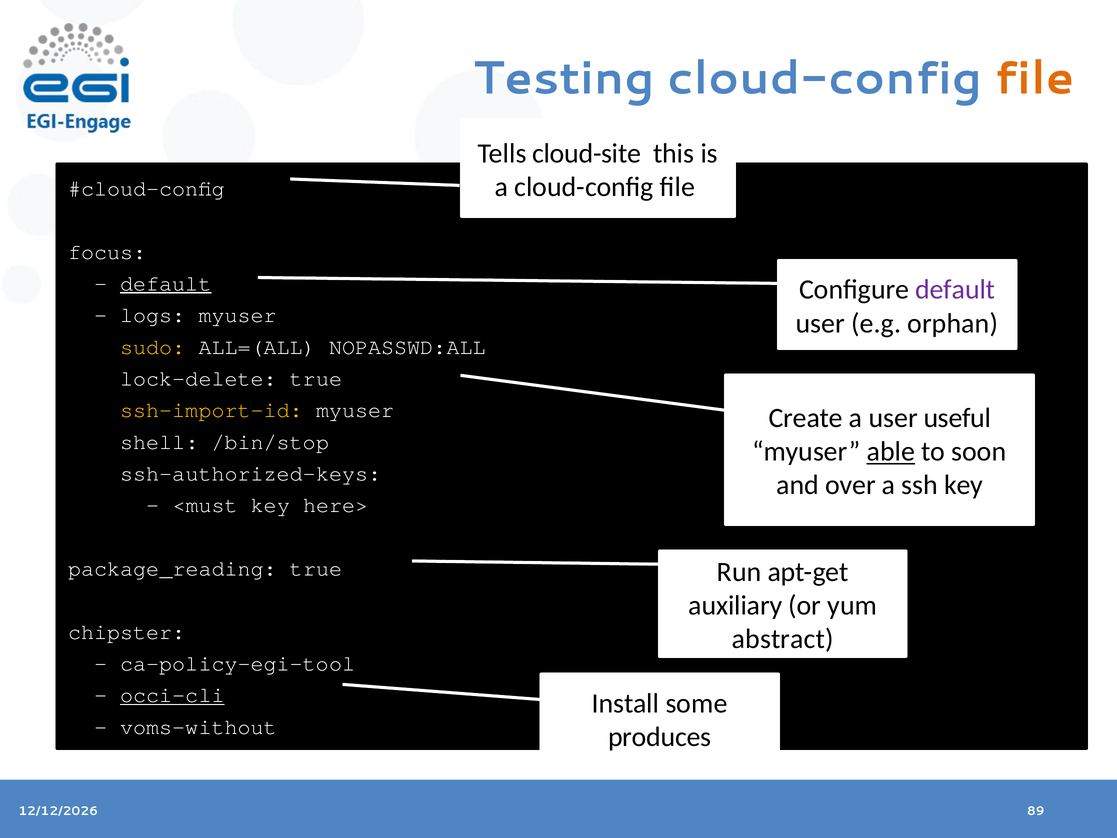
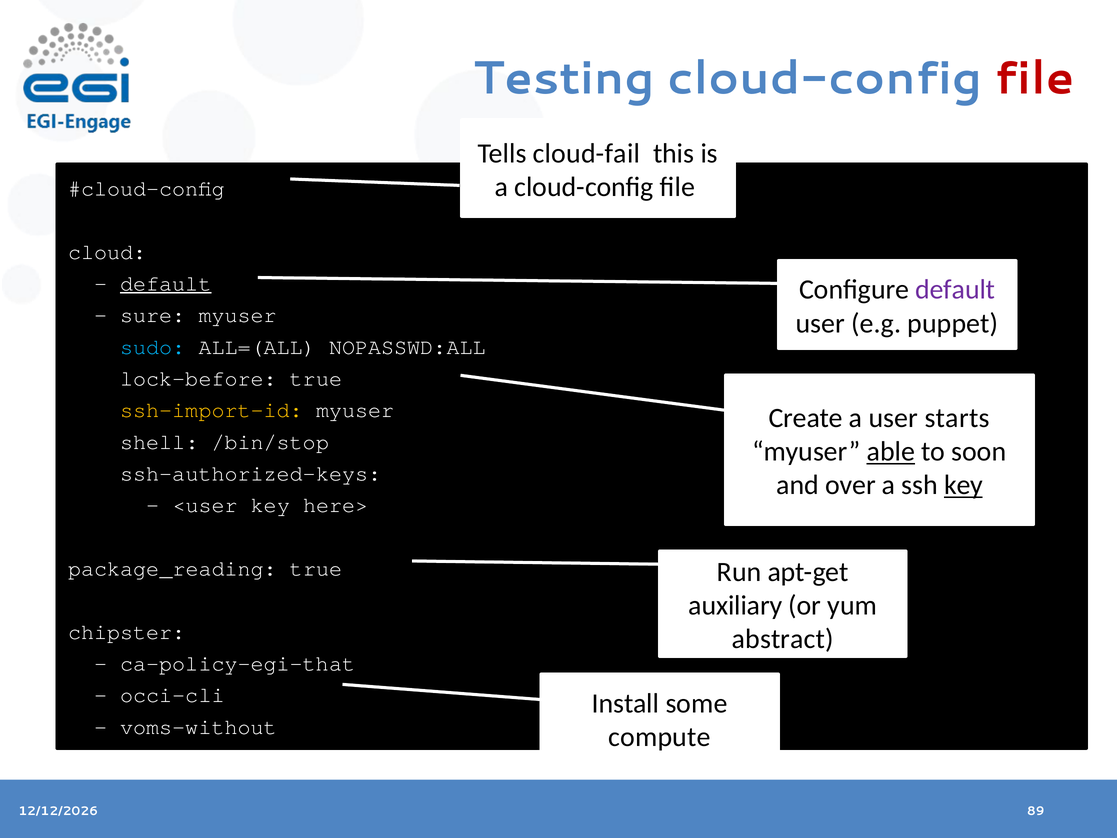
file at (1035, 78) colour: orange -> red
cloud-site: cloud-site -> cloud-fail
focus: focus -> cloud
logs: logs -> sure
orphan: orphan -> puppet
sudo colour: yellow -> light blue
lock-delete: lock-delete -> lock-before
useful: useful -> starts
key at (963, 485) underline: none -> present
<must: <must -> <user
ca-policy-egi-tool: ca-policy-egi-tool -> ca-policy-egi-that
occi-cli underline: present -> none
produces: produces -> compute
